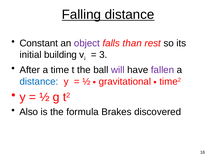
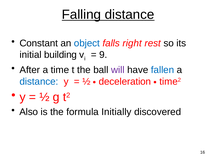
object colour: purple -> blue
than: than -> right
3: 3 -> 9
fallen colour: purple -> blue
gravitational: gravitational -> deceleration
Brakes: Brakes -> Initially
